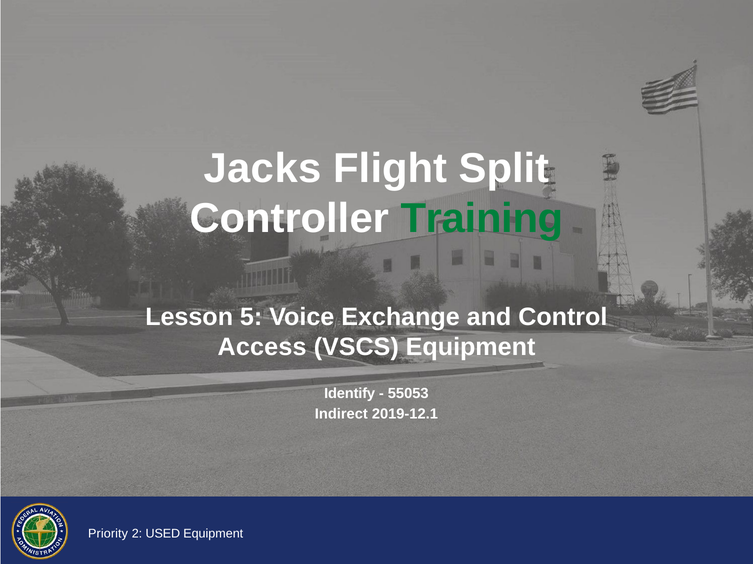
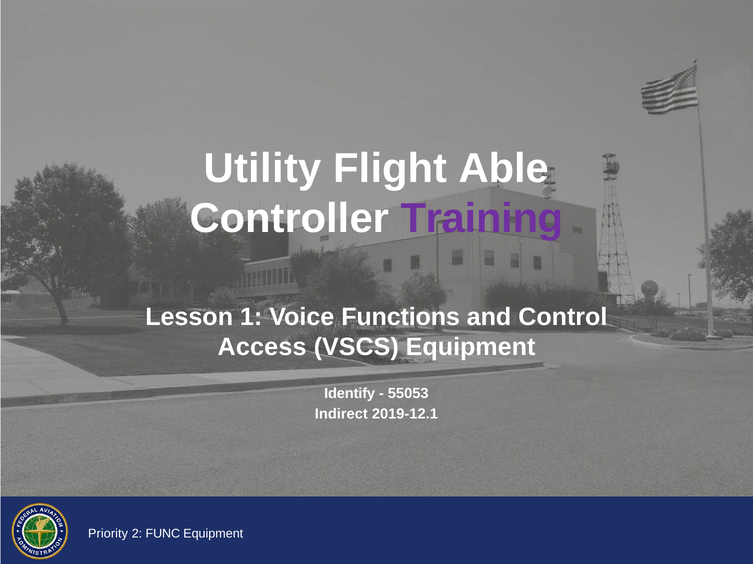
Jacks: Jacks -> Utility
Split: Split -> Able
Training colour: green -> purple
5: 5 -> 1
Exchange: Exchange -> Functions
USED: USED -> FUNC
